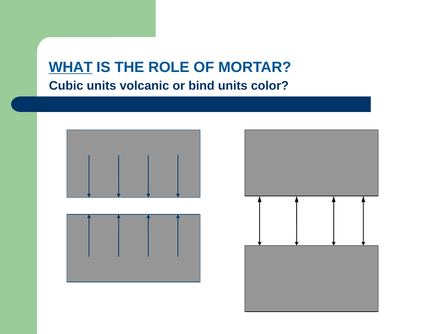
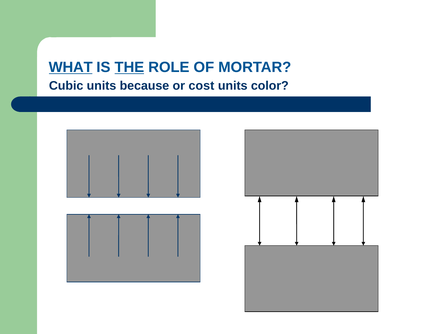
THE underline: none -> present
volcanic: volcanic -> because
bind: bind -> cost
